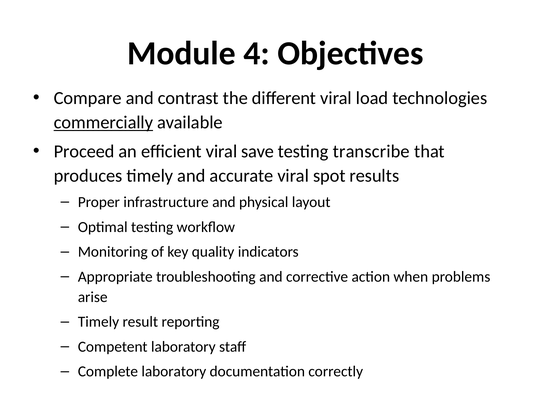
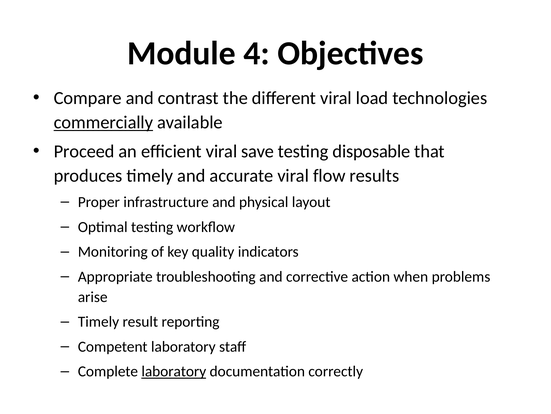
transcribe: transcribe -> disposable
spot: spot -> flow
laboratory at (174, 371) underline: none -> present
